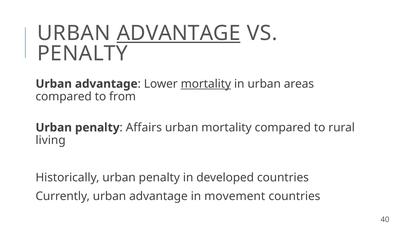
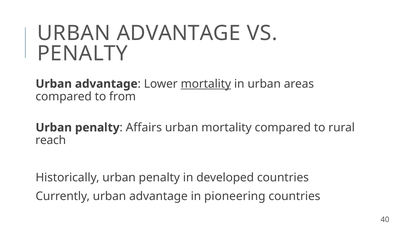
ADVANTAGE at (179, 33) underline: present -> none
living: living -> reach
movement: movement -> pioneering
